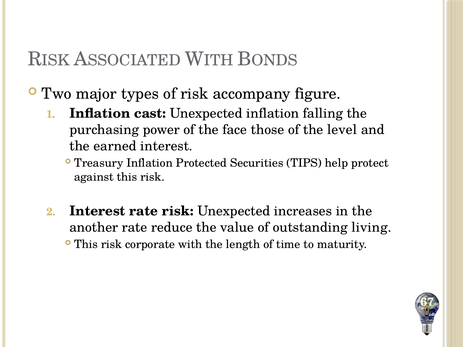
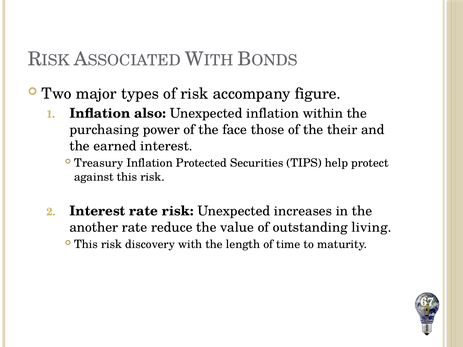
cast: cast -> also
falling: falling -> within
level: level -> their
corporate: corporate -> discovery
